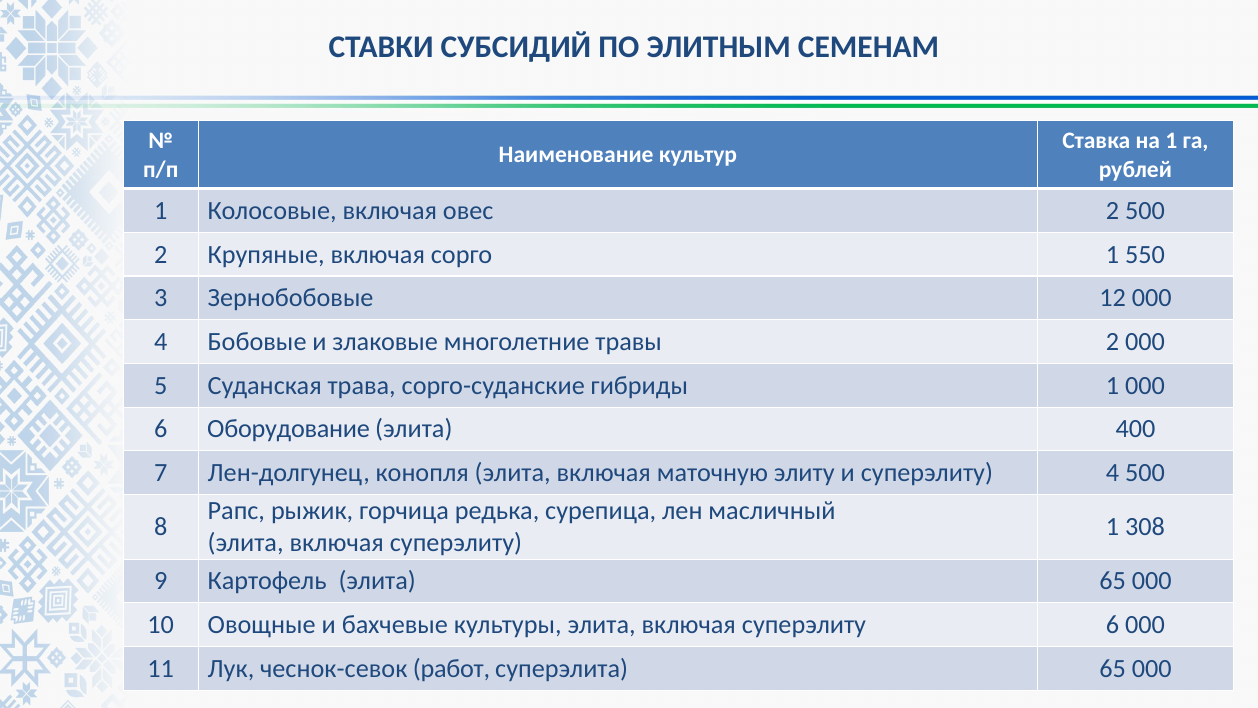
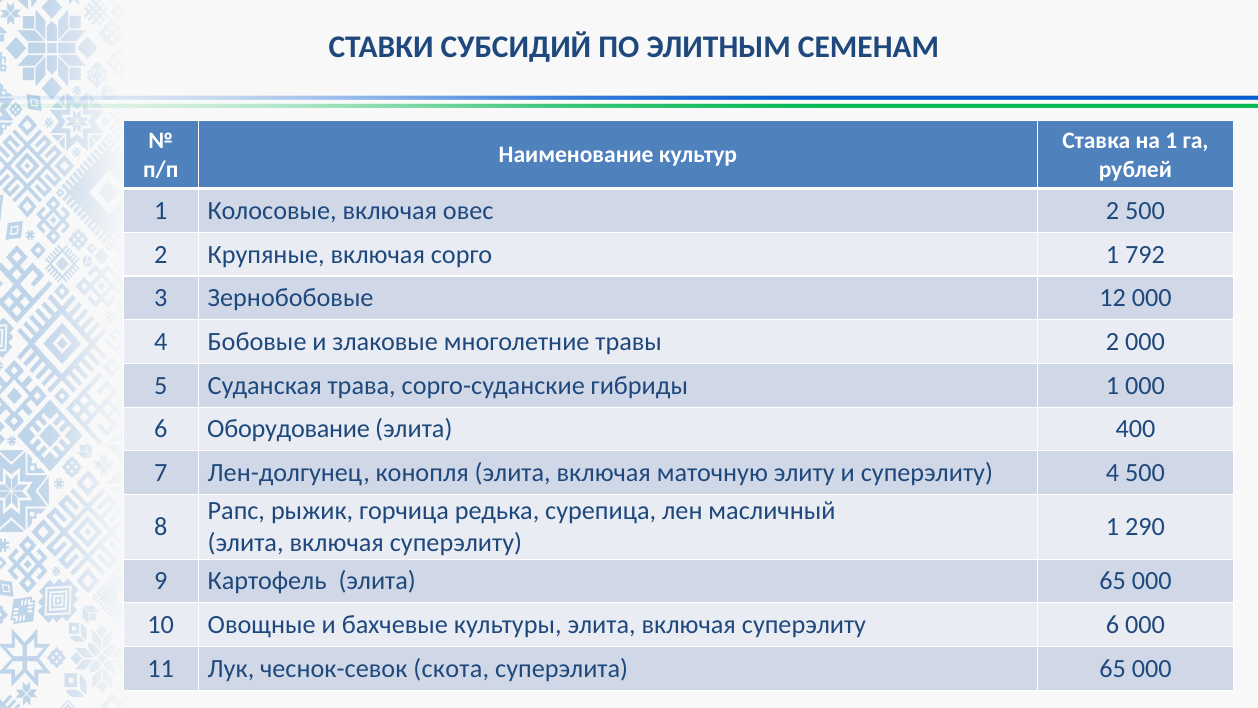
550: 550 -> 792
308: 308 -> 290
работ: работ -> скота
